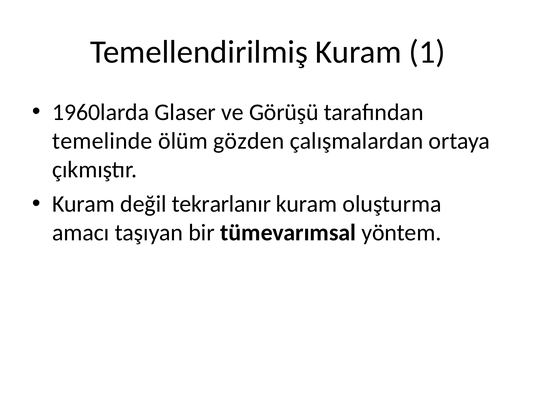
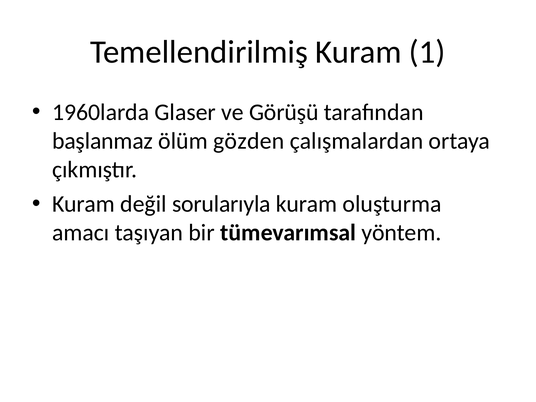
temelinde: temelinde -> başlanmaz
tekrarlanır: tekrarlanır -> sorularıyla
